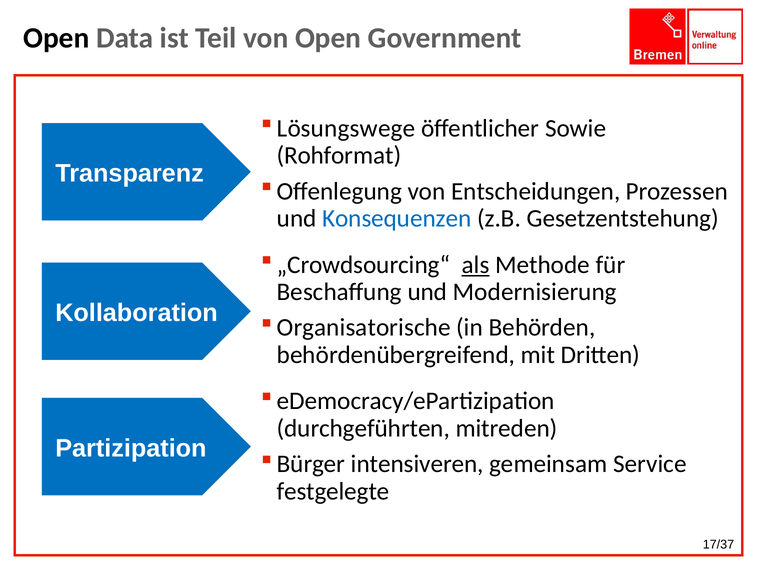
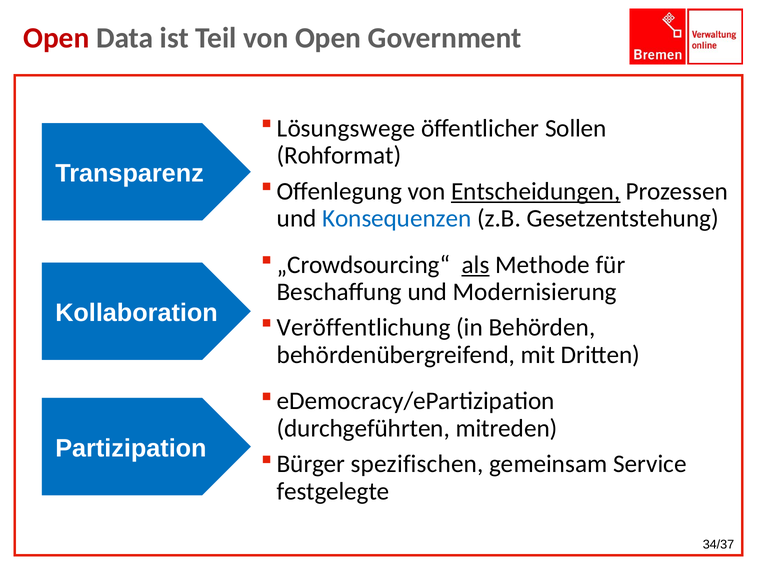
Open at (56, 38) colour: black -> red
Sowie: Sowie -> Sollen
Entscheidungen underline: none -> present
Organisatorische: Organisatorische -> Veröffentlichung
intensiveren: intensiveren -> spezifischen
17/37: 17/37 -> 34/37
